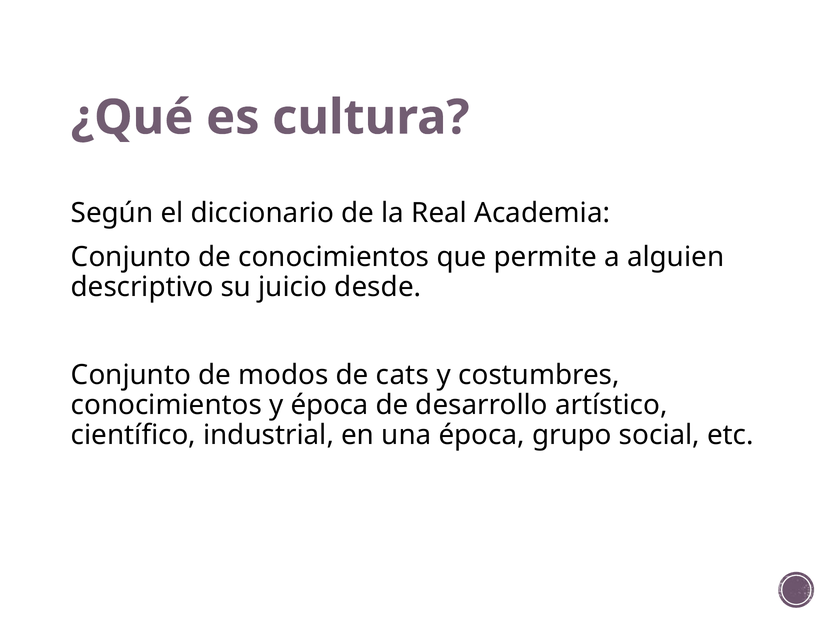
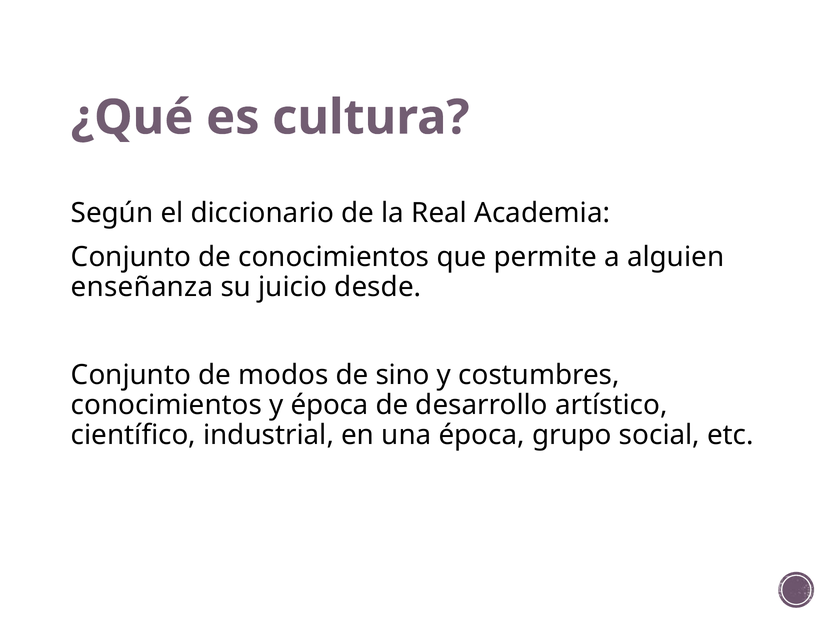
descriptivo: descriptivo -> enseñanza
cats: cats -> sino
